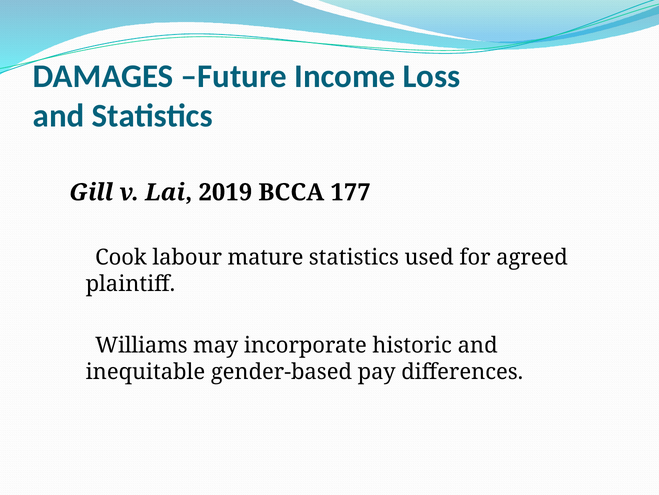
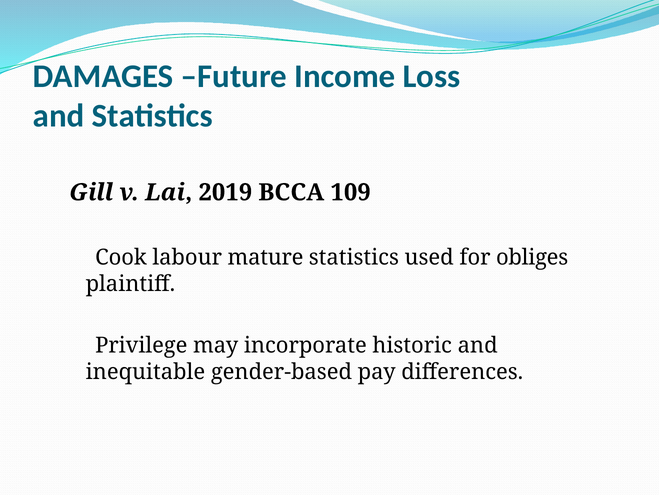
177: 177 -> 109
agreed: agreed -> obliges
Williams: Williams -> Privilege
